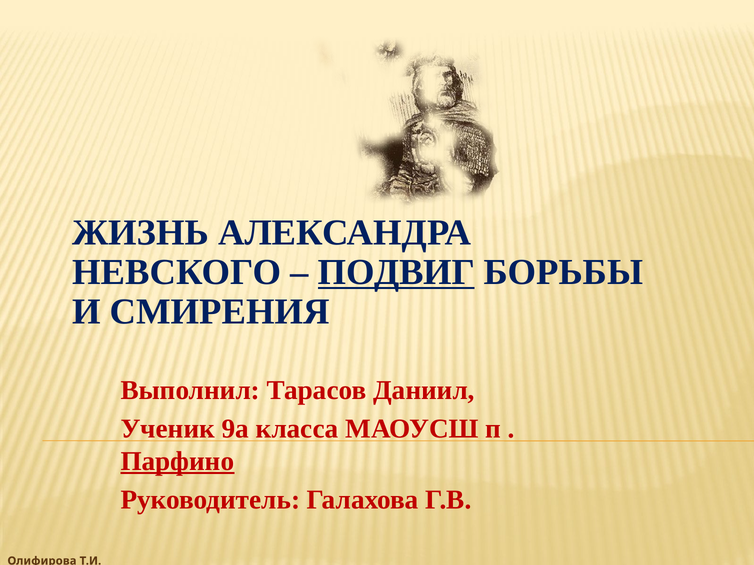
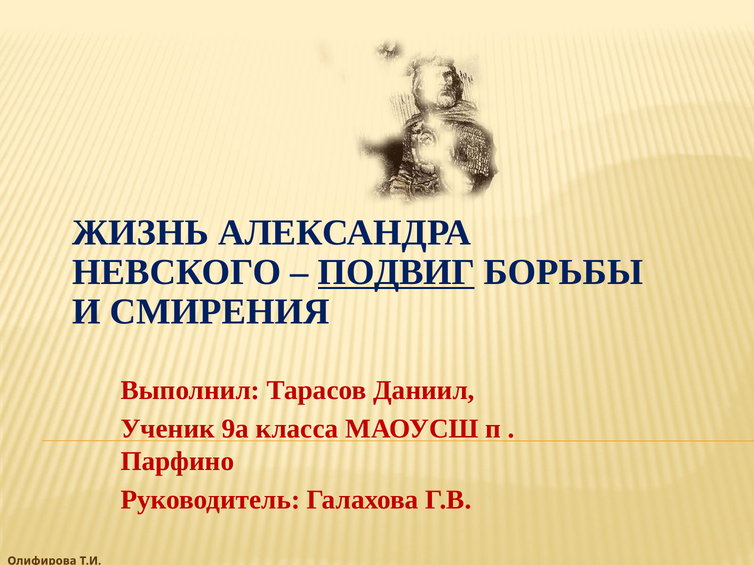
Парфино underline: present -> none
